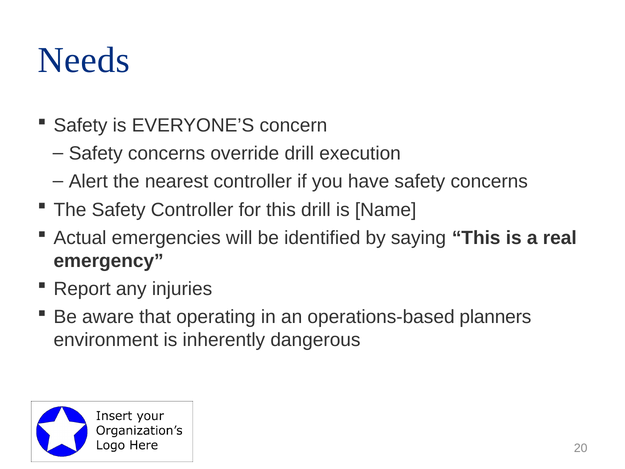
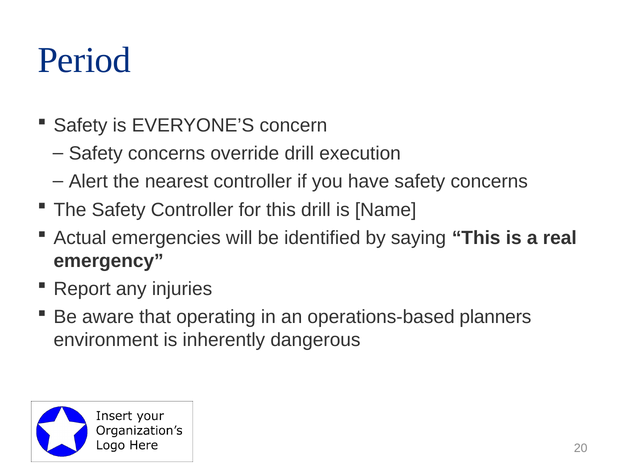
Needs: Needs -> Period
